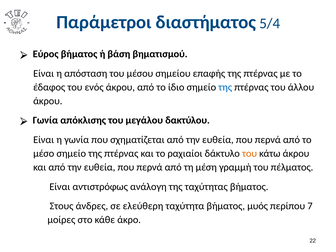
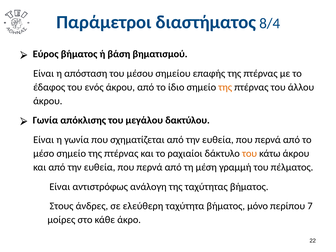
5/4: 5/4 -> 8/4
της at (225, 87) colour: blue -> orange
μυός: μυός -> μόνο
